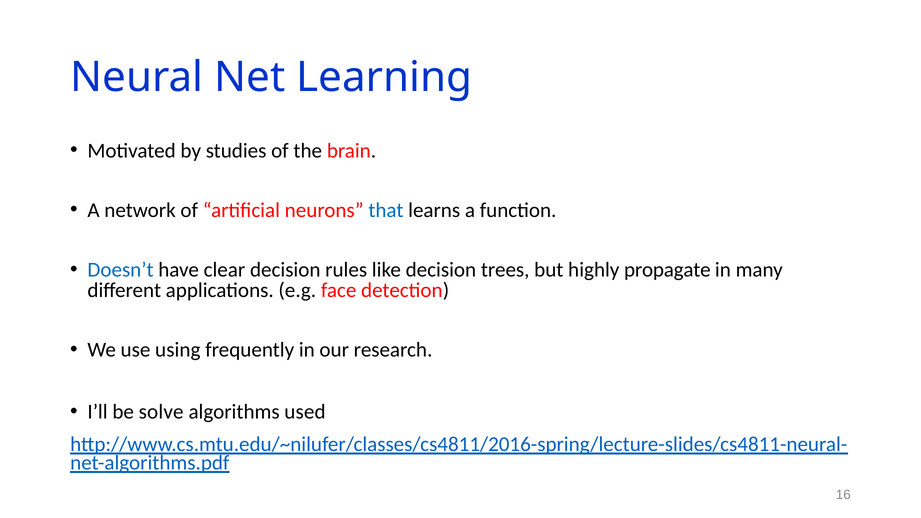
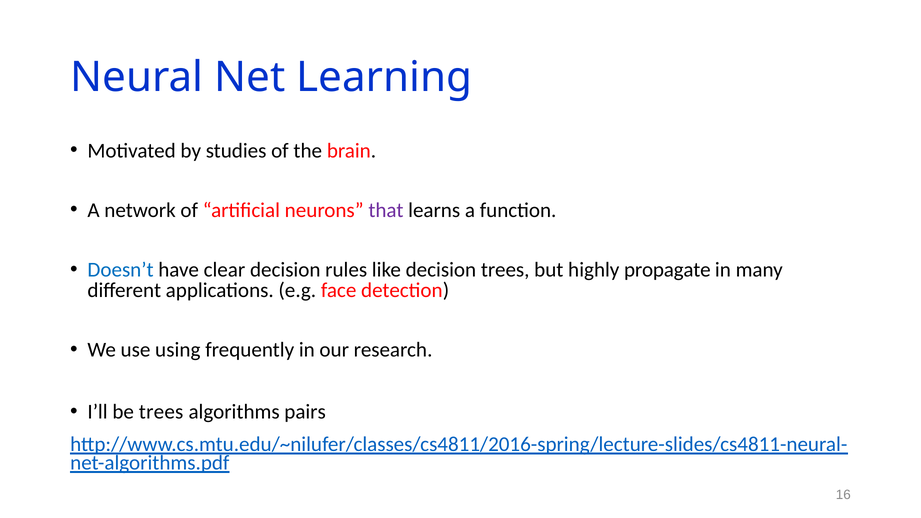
that colour: blue -> purple
be solve: solve -> trees
used: used -> pairs
